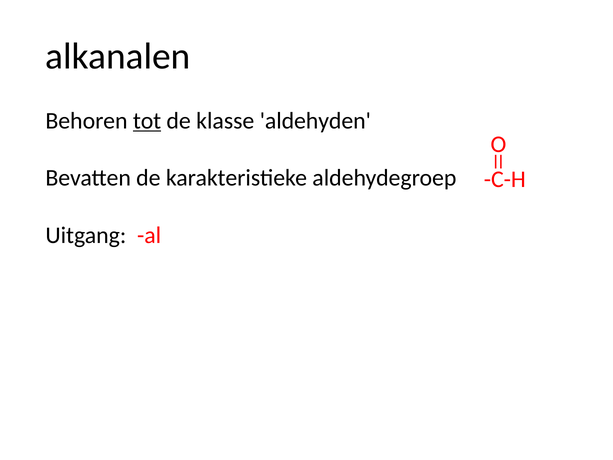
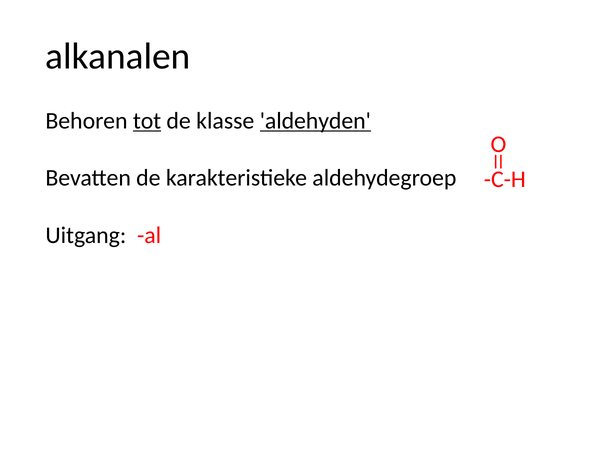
aldehyden underline: none -> present
